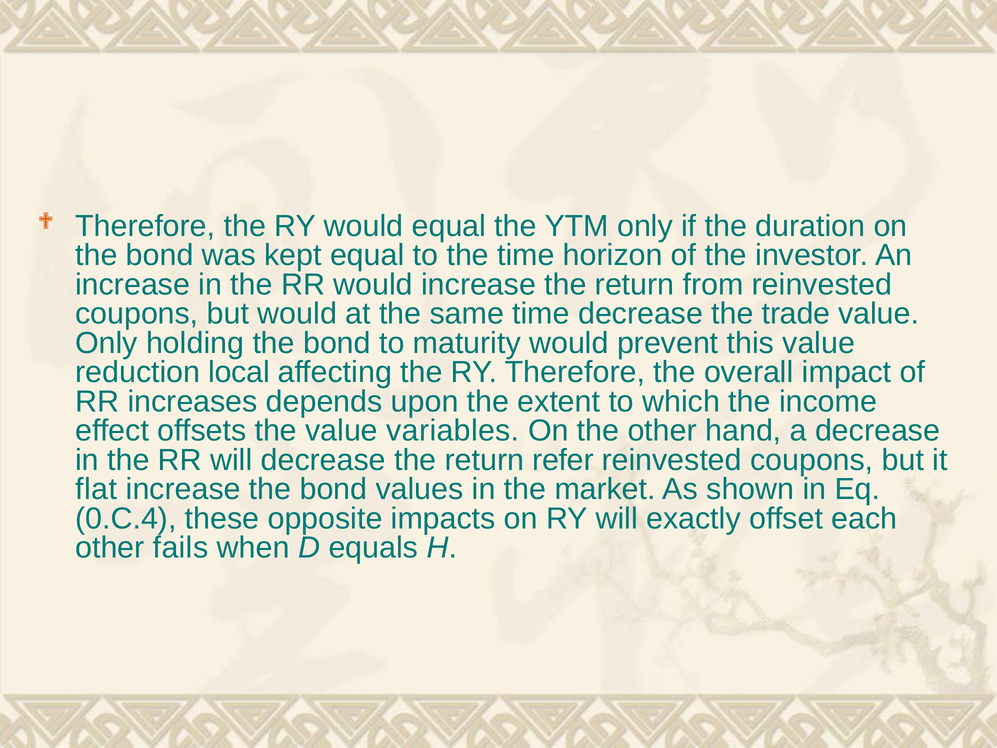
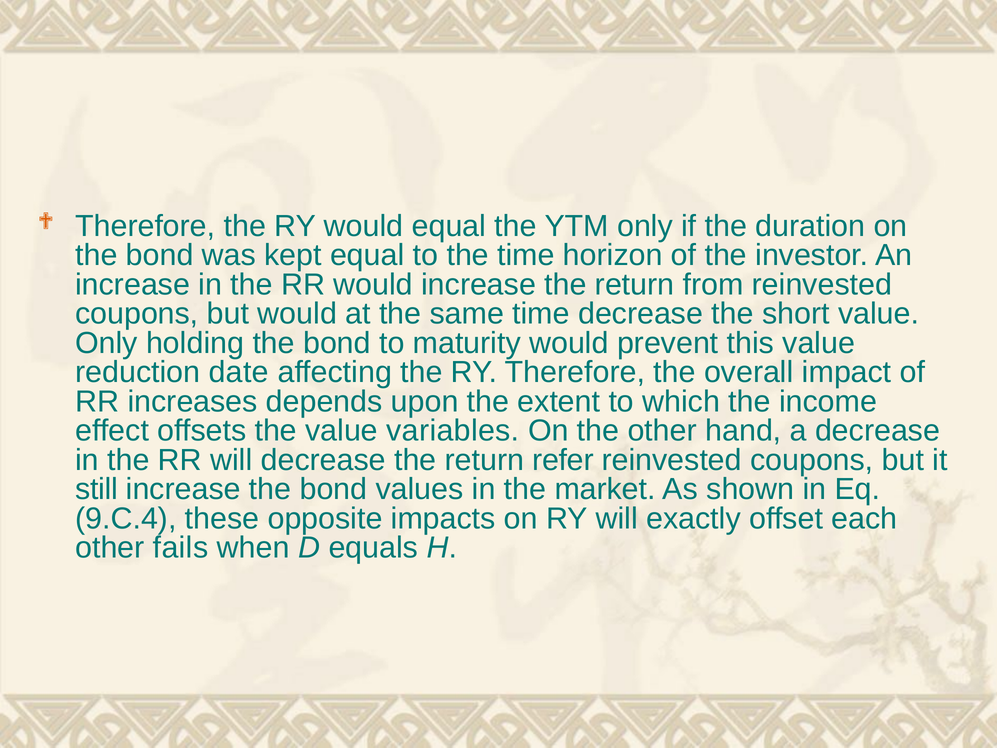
trade: trade -> short
local: local -> date
flat: flat -> still
0.C.4: 0.C.4 -> 9.C.4
